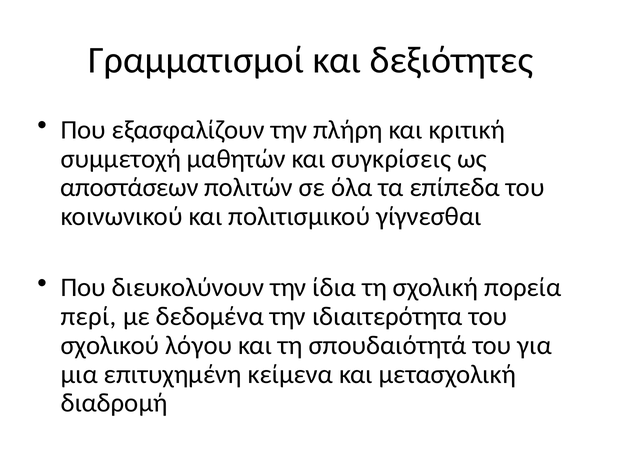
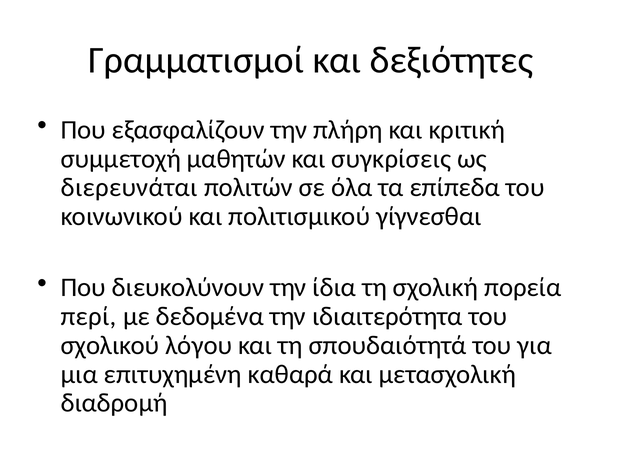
αποστάσεων: αποστάσεων -> διερευνάται
κείμενα: κείμενα -> καθαρά
